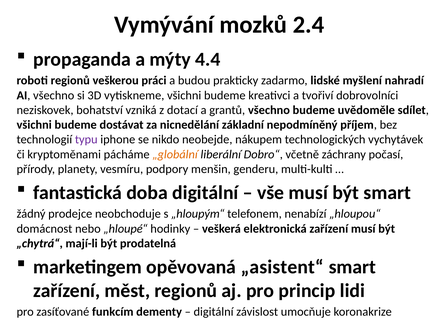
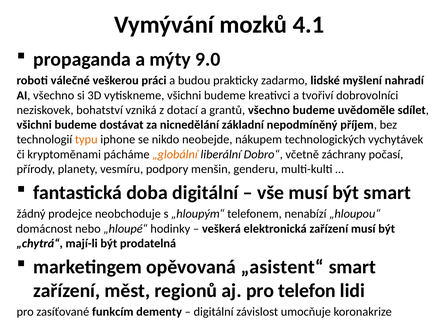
2.4: 2.4 -> 4.1
4.4: 4.4 -> 9.0
roboti regionů: regionů -> válečné
typu colour: purple -> orange
princip: princip -> telefon
